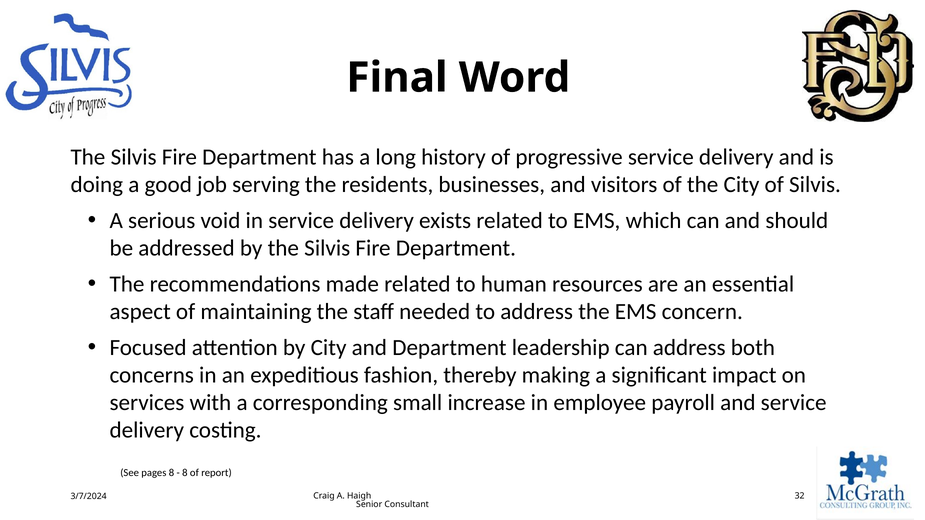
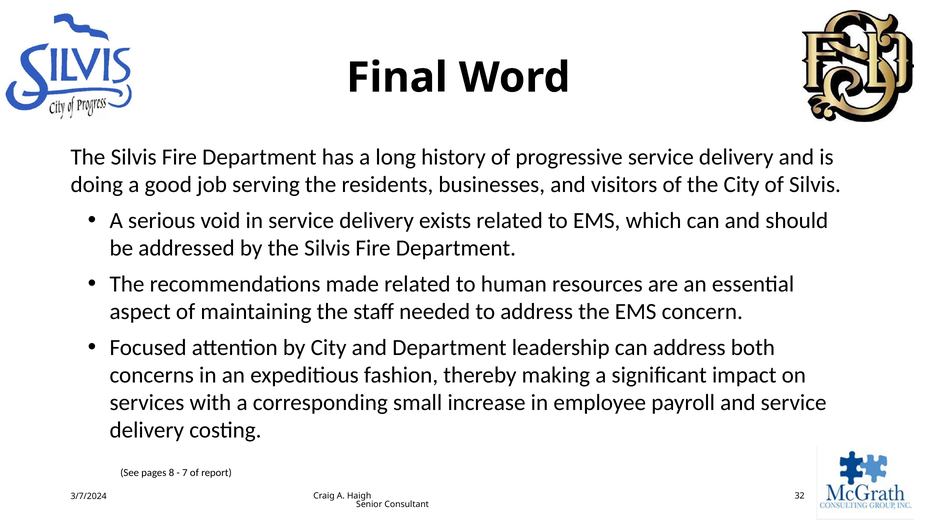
8 at (185, 473): 8 -> 7
